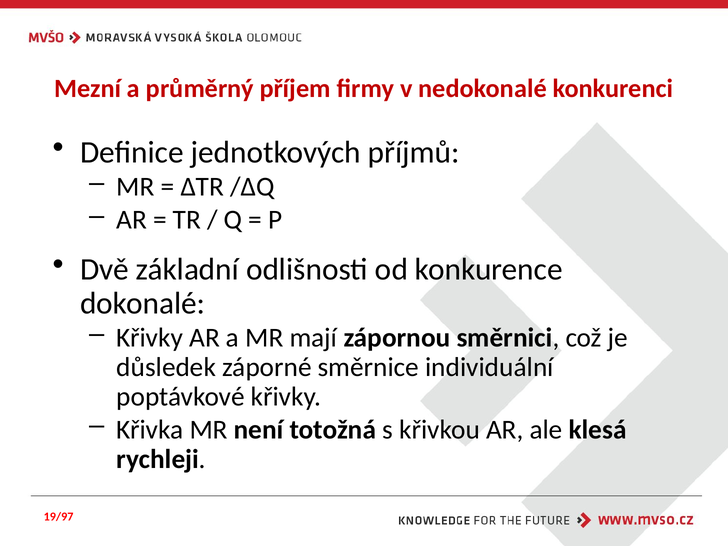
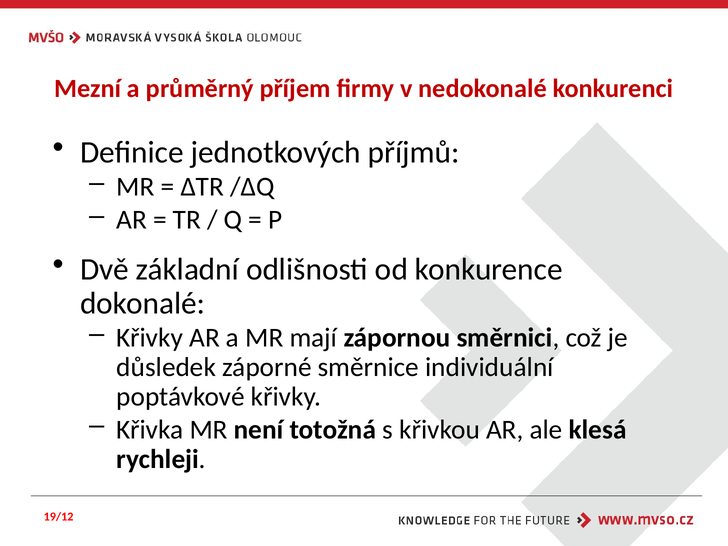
19/97: 19/97 -> 19/12
